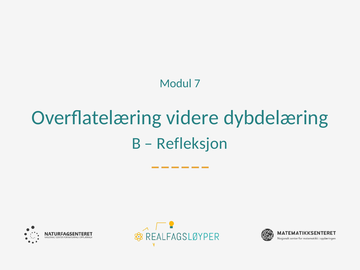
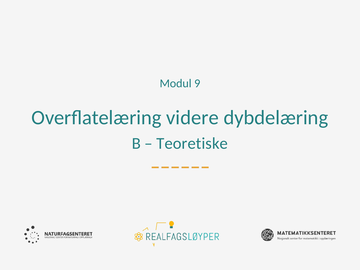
7: 7 -> 9
Refleksjon: Refleksjon -> Teoretiske
